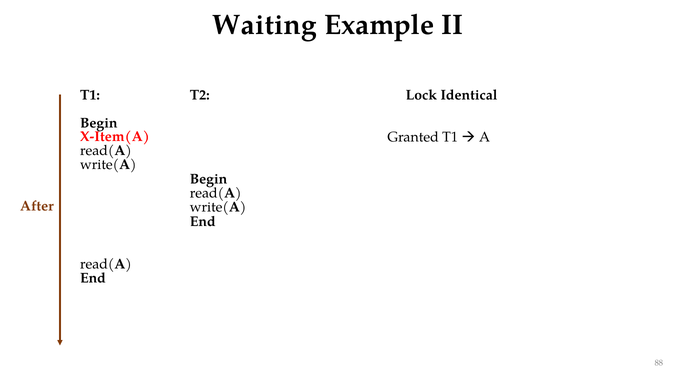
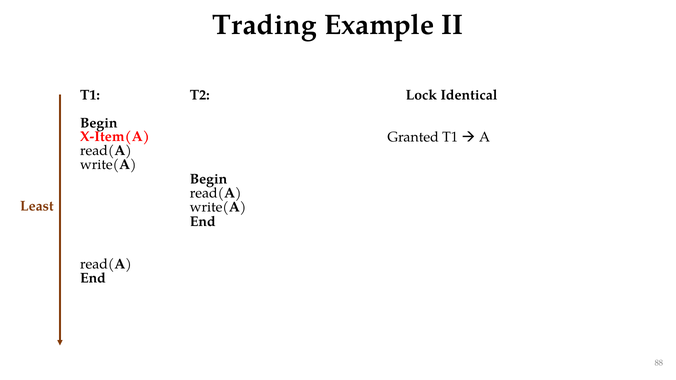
Waiting: Waiting -> Trading
After: After -> Least
